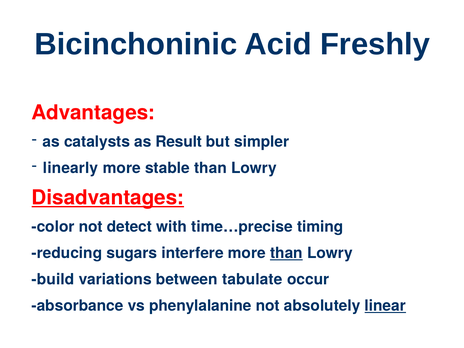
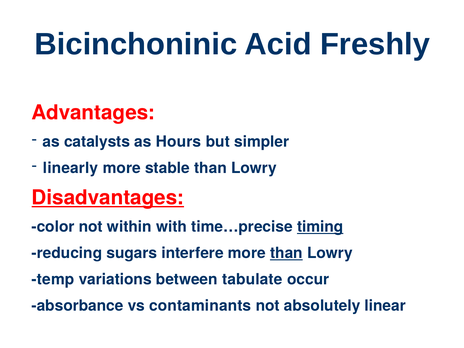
Result: Result -> Hours
detect: detect -> within
timing underline: none -> present
build: build -> temp
phenylalanine: phenylalanine -> contaminants
linear underline: present -> none
